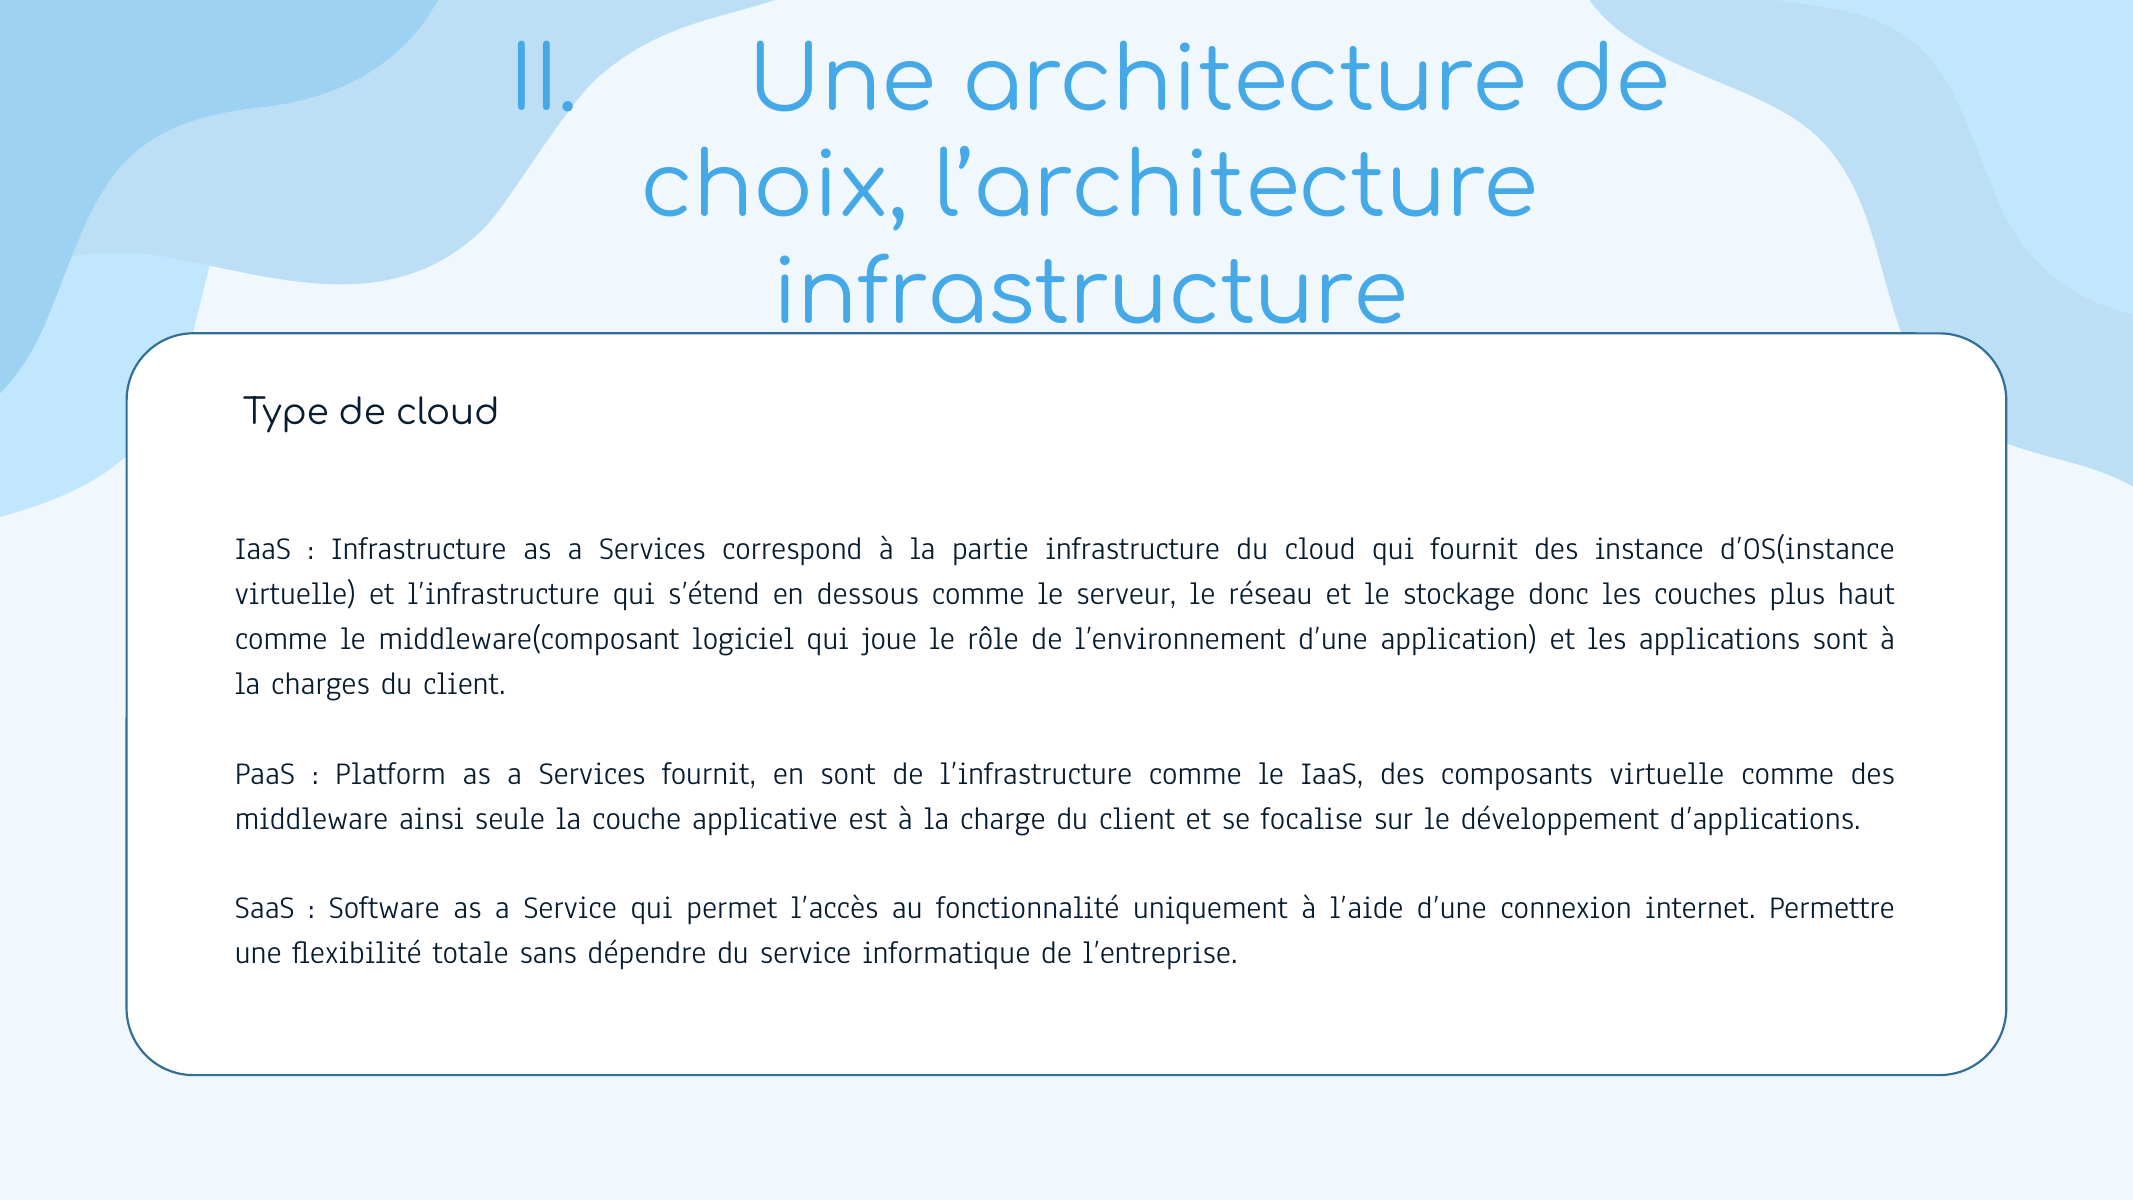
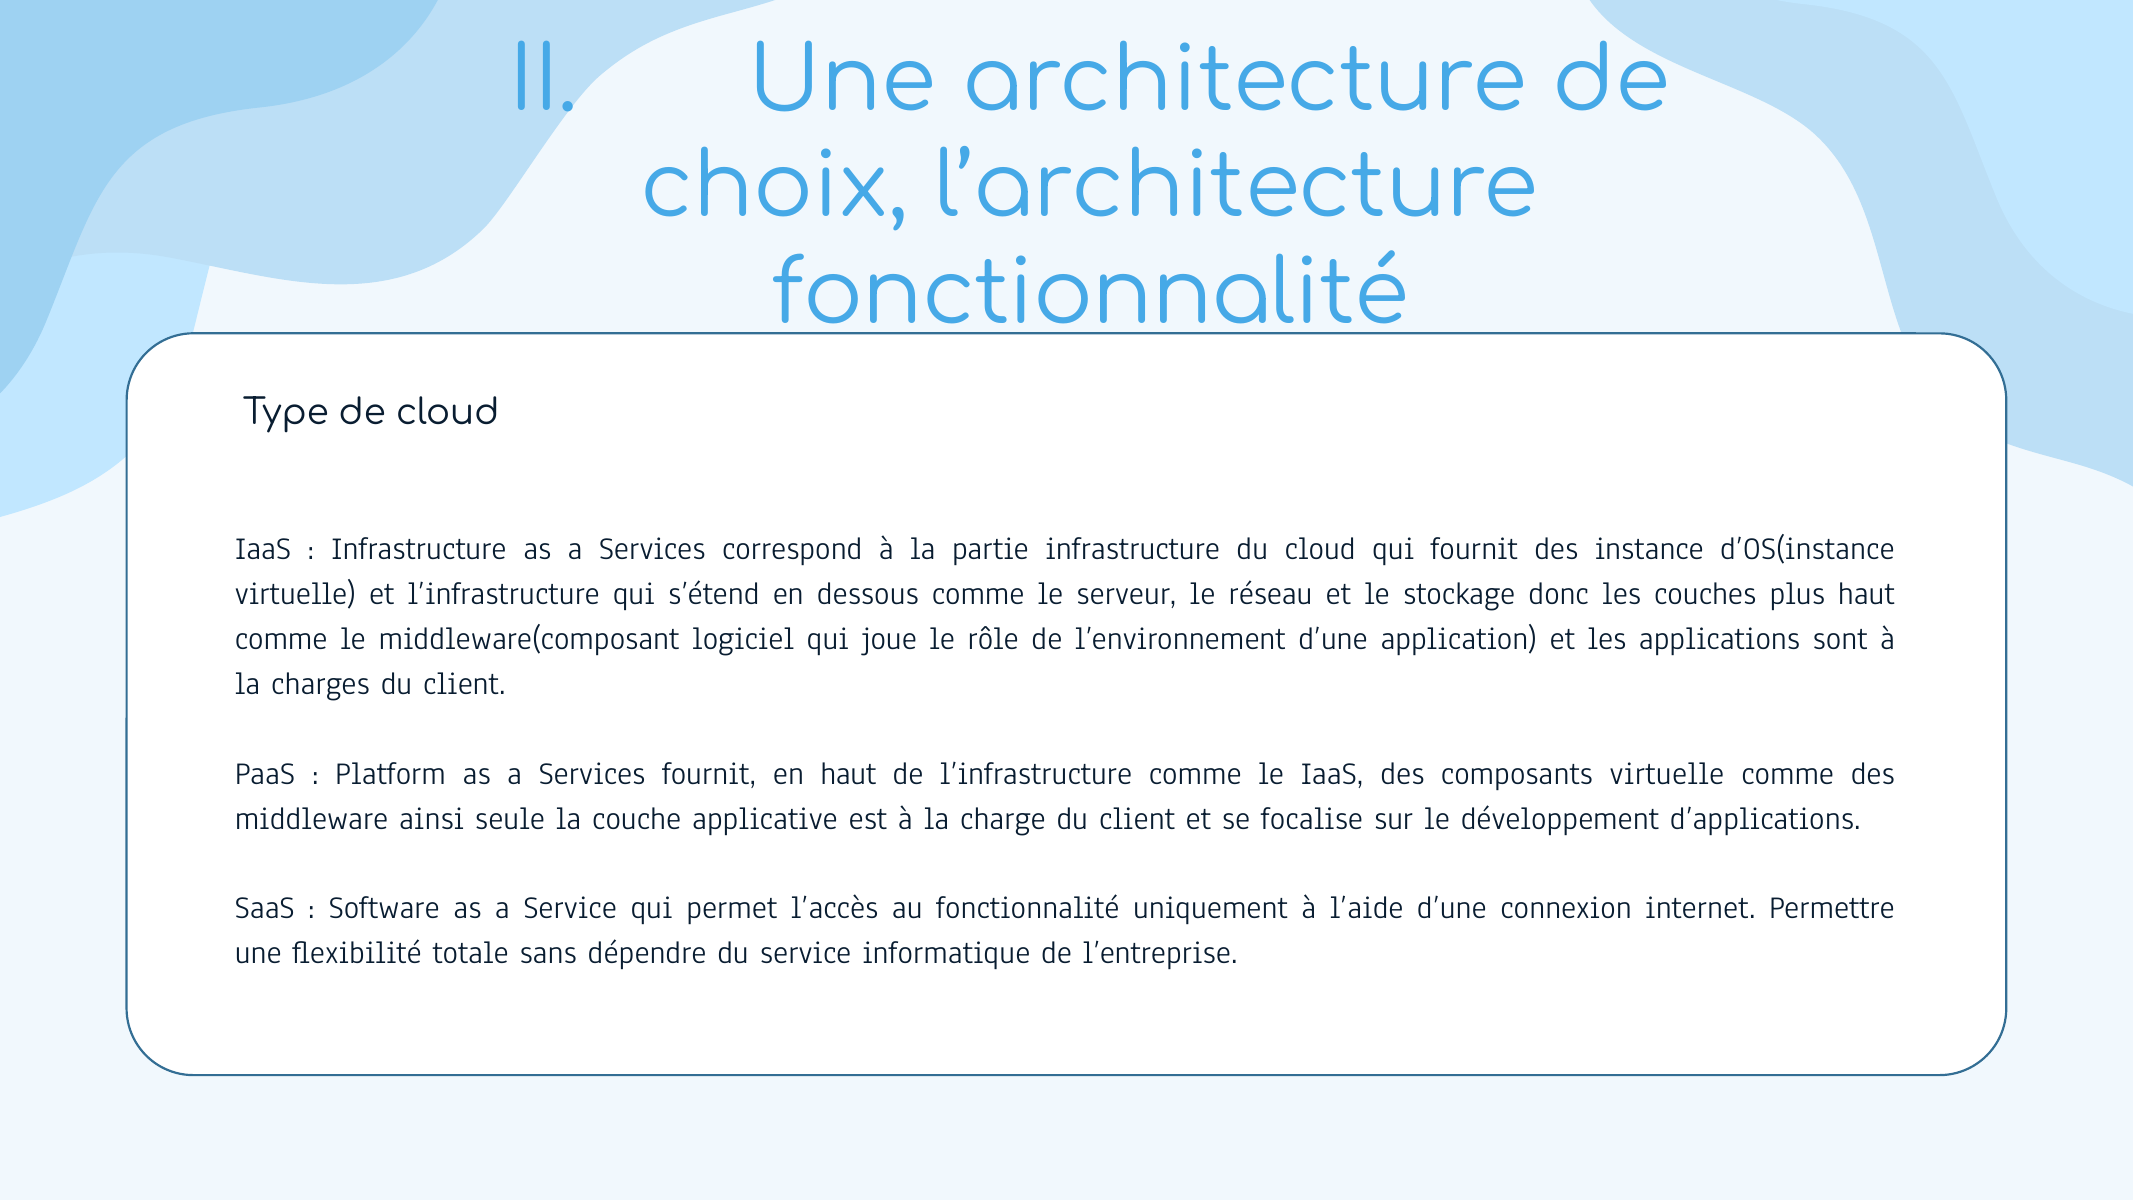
infrastructure at (1090, 294): infrastructure -> fonctionnalité
en sont: sont -> haut
